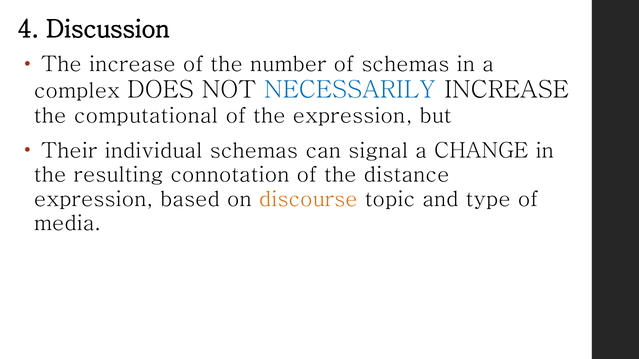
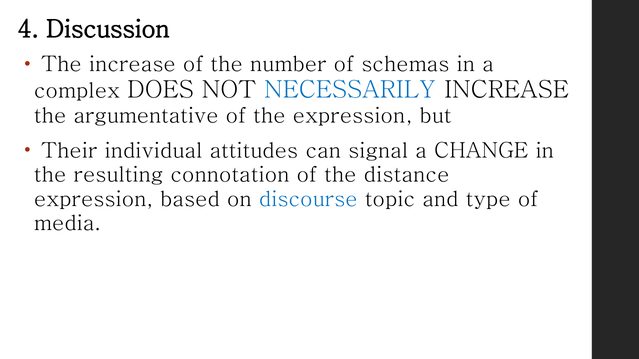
computational: computational -> argumentative
individual schemas: schemas -> attitudes
discourse colour: orange -> blue
